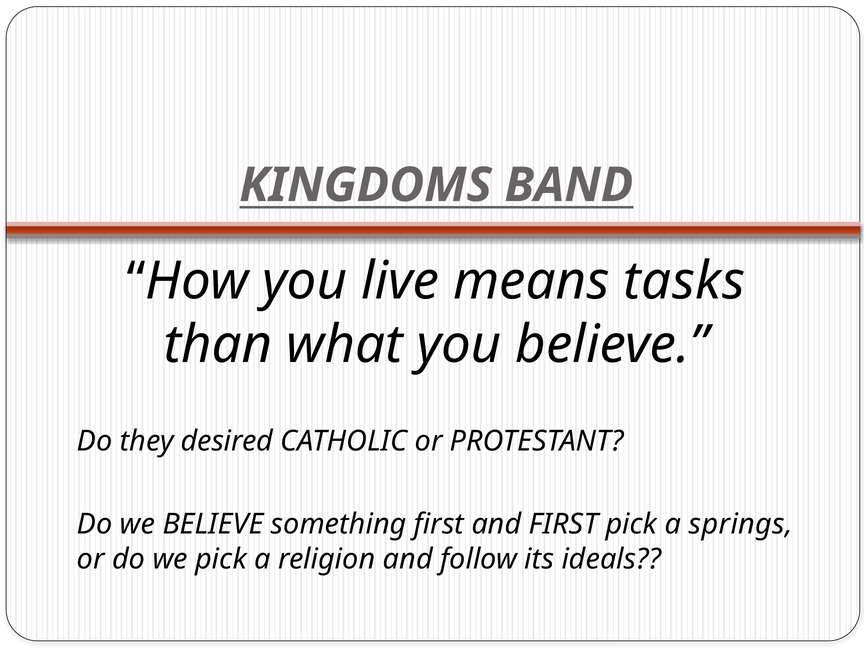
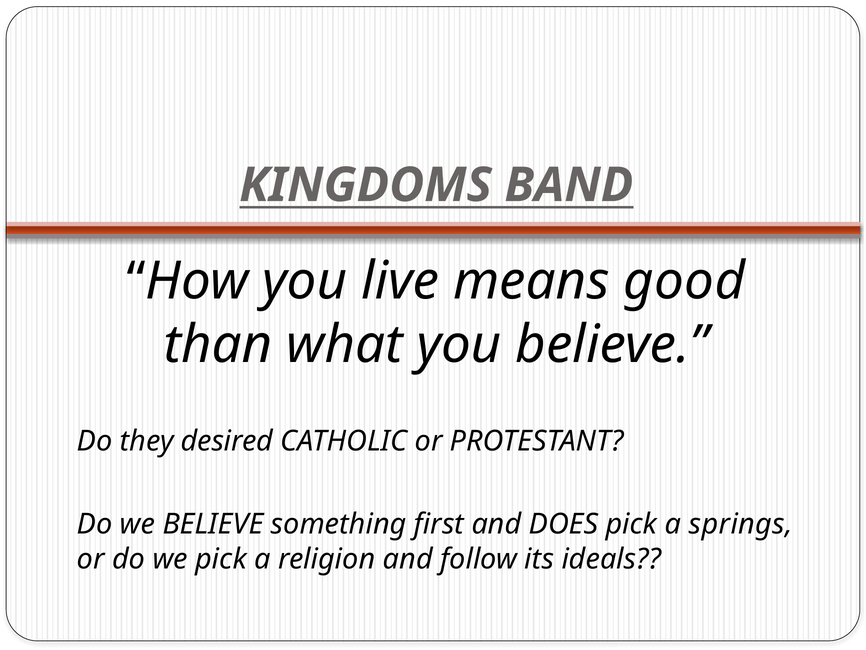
tasks: tasks -> good
and FIRST: FIRST -> DOES
